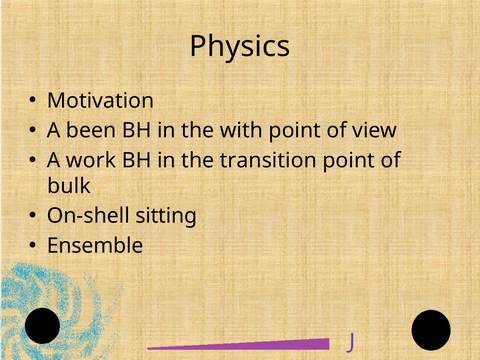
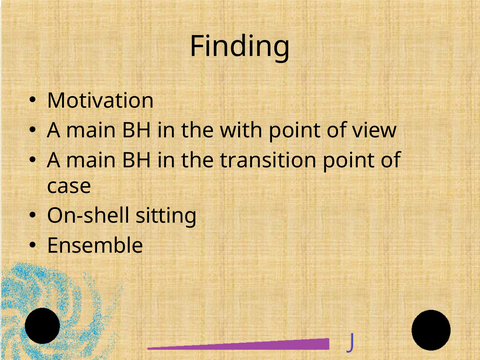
Physics: Physics -> Finding
been at (91, 131): been -> main
work at (91, 160): work -> main
bulk: bulk -> case
